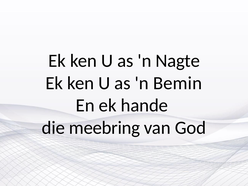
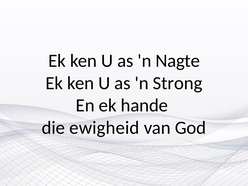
Bemin: Bemin -> Strong
meebring: meebring -> ewigheid
